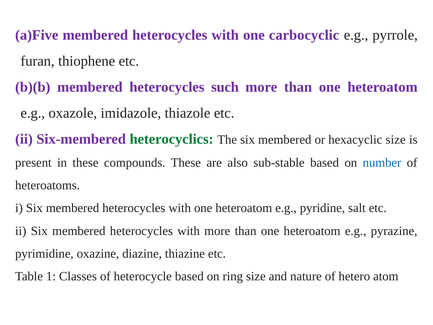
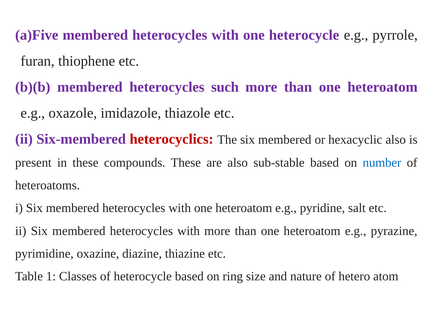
one carbocyclic: carbocyclic -> heterocycle
heterocyclics colour: green -> red
hexacyclic size: size -> also
